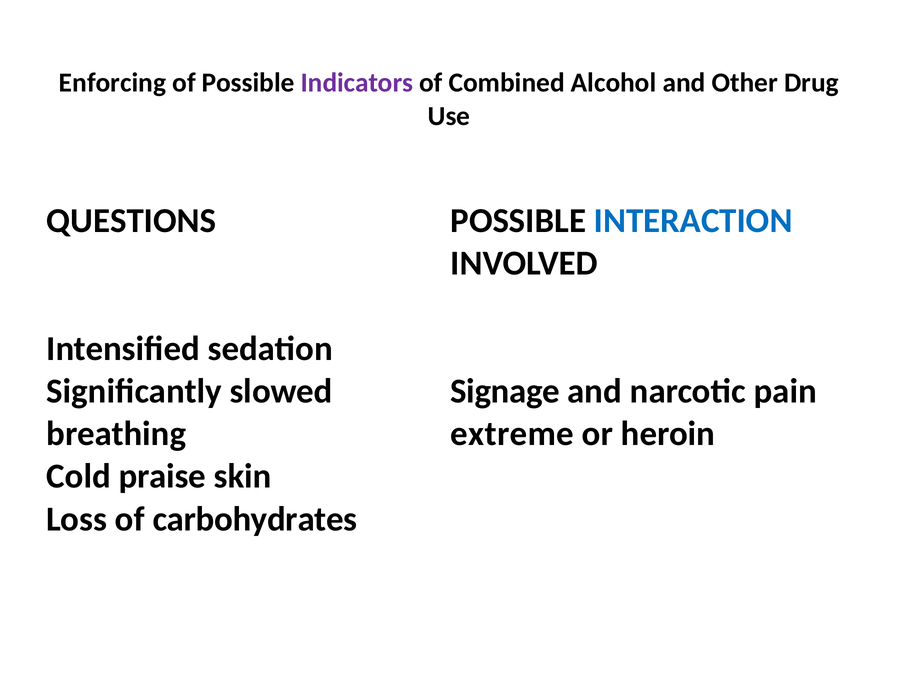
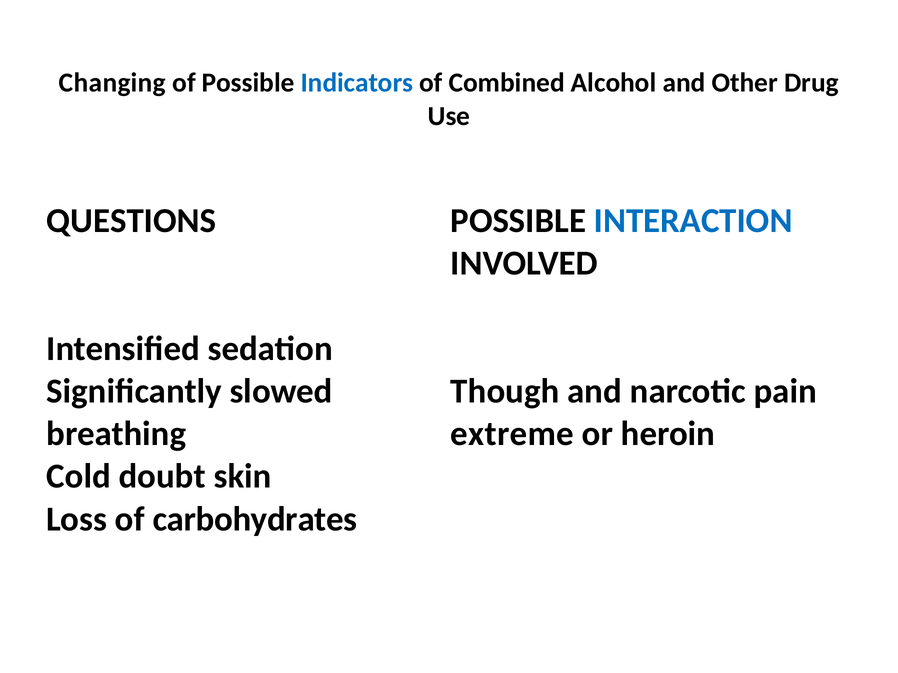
Enforcing: Enforcing -> Changing
Indicators colour: purple -> blue
Signage: Signage -> Though
praise: praise -> doubt
